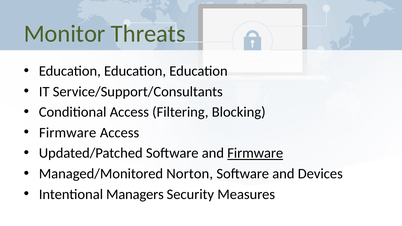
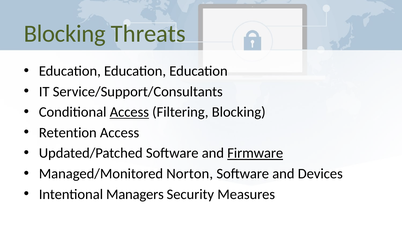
Monitor at (65, 34): Monitor -> Blocking
Access at (129, 112) underline: none -> present
Firmware at (68, 133): Firmware -> Retention
